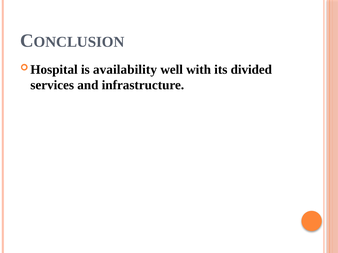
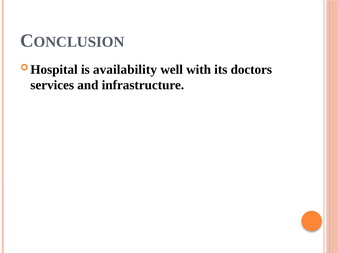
divided: divided -> doctors
